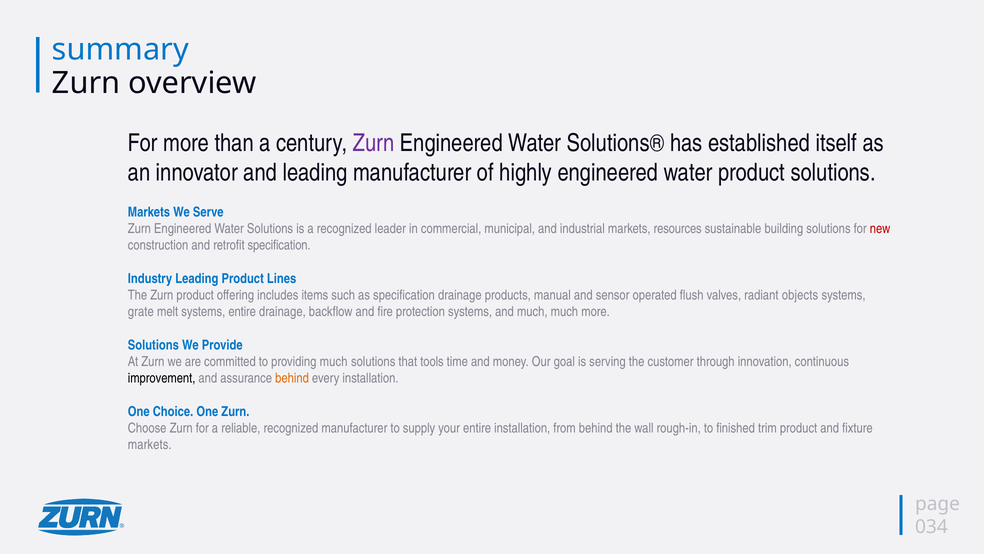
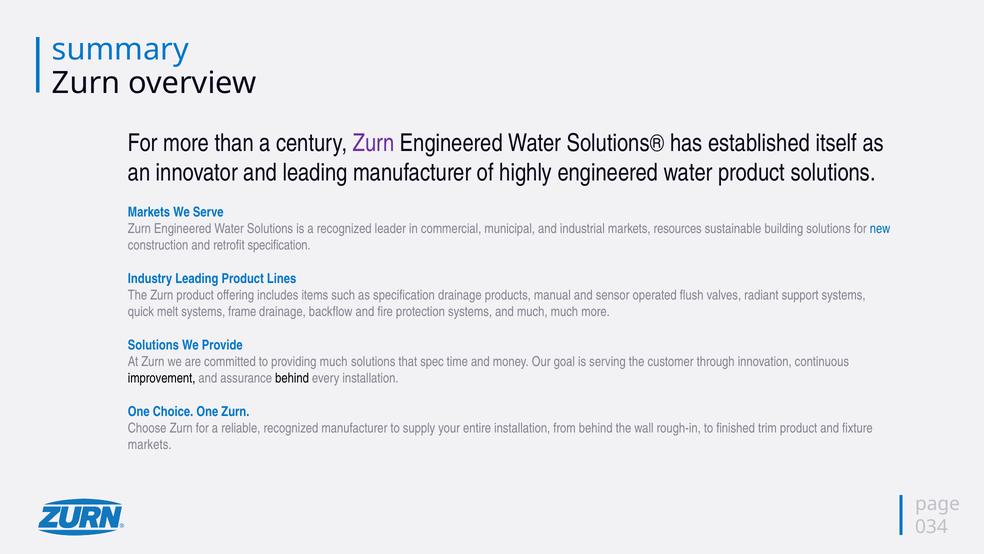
new colour: red -> blue
objects: objects -> support
grate: grate -> quick
systems entire: entire -> frame
tools: tools -> spec
behind at (292, 378) colour: orange -> black
